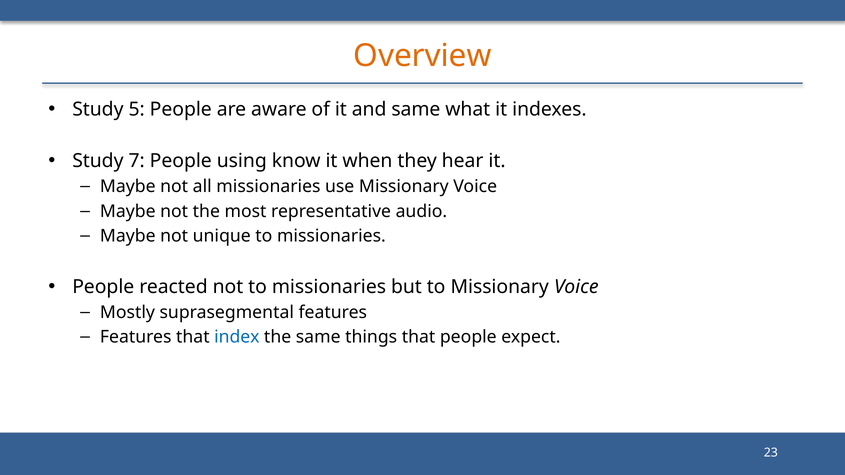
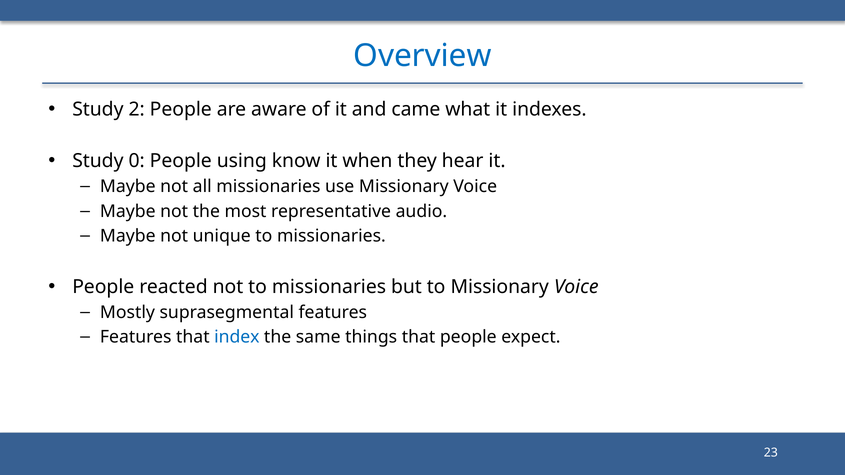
Overview colour: orange -> blue
5: 5 -> 2
and same: same -> came
7: 7 -> 0
